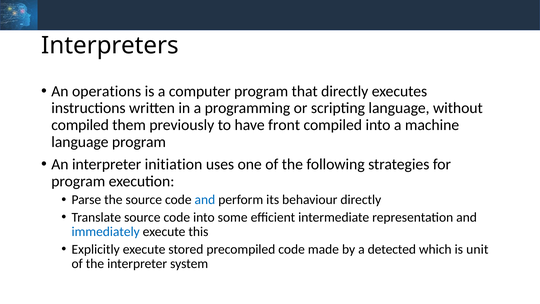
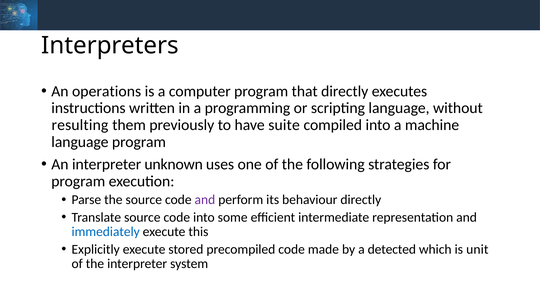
compiled at (80, 125): compiled -> resulting
front: front -> suite
initiation: initiation -> unknown
and at (205, 200) colour: blue -> purple
